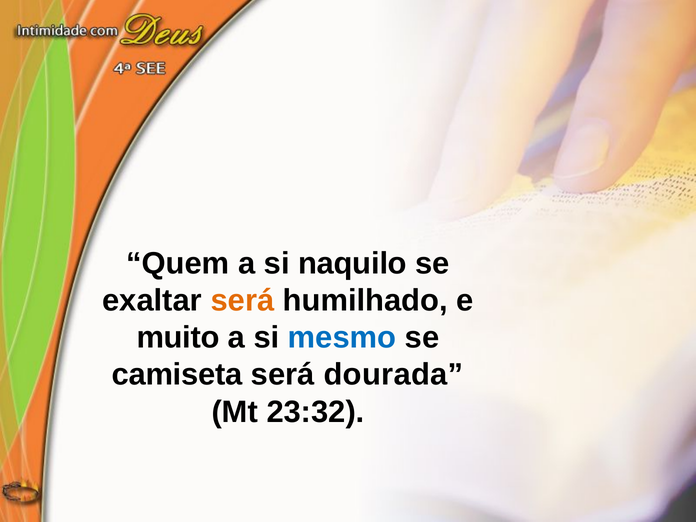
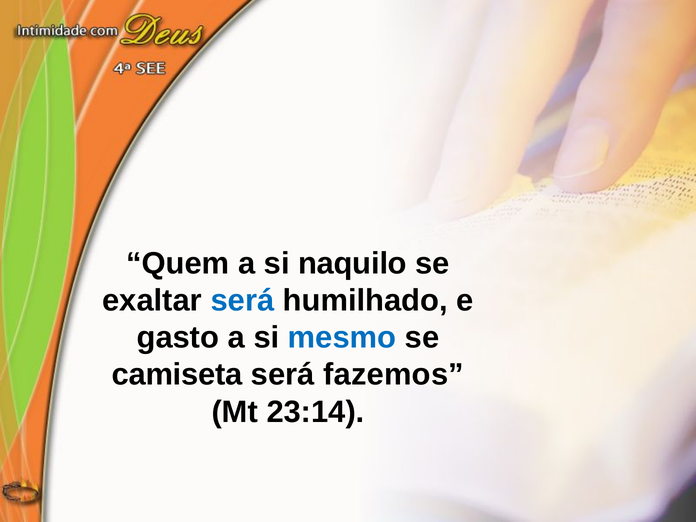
será at (242, 301) colour: orange -> blue
muito: muito -> gasto
dourada: dourada -> fazemos
23:32: 23:32 -> 23:14
